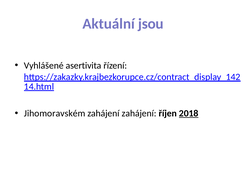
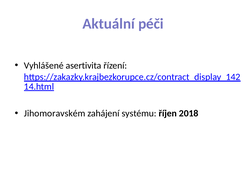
jsou: jsou -> péči
zahájení zahájení: zahájení -> systému
2018 underline: present -> none
